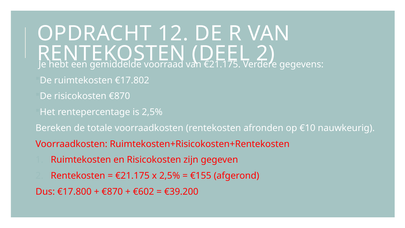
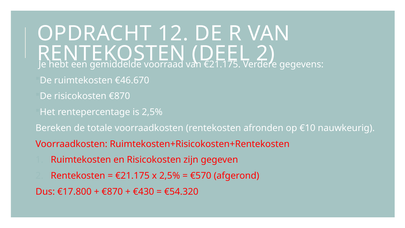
€17.802: €17.802 -> €46.670
€155: €155 -> €570
€602: €602 -> €430
€39.200: €39.200 -> €54.320
